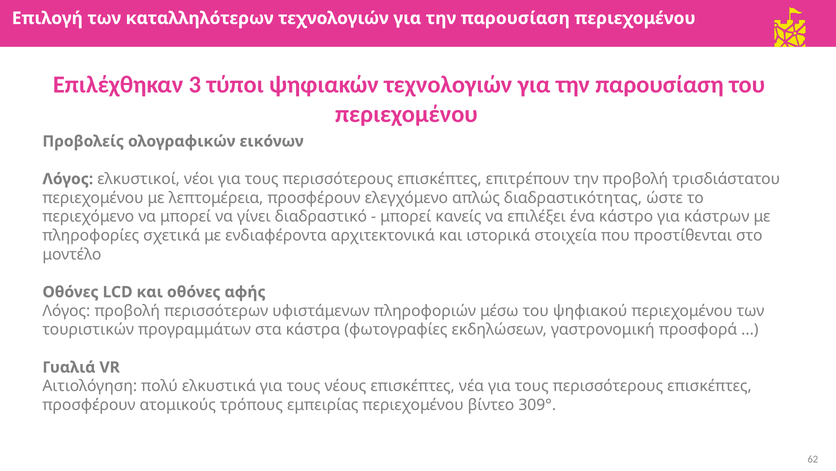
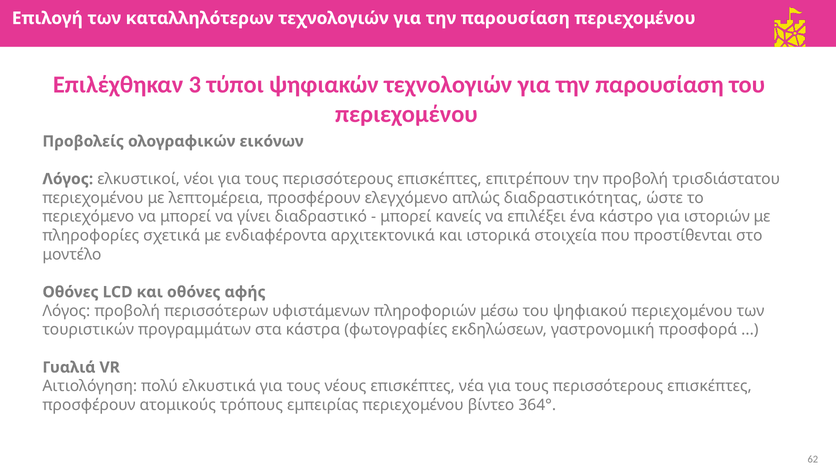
κάστρων: κάστρων -> ιστοριών
309°: 309° -> 364°
